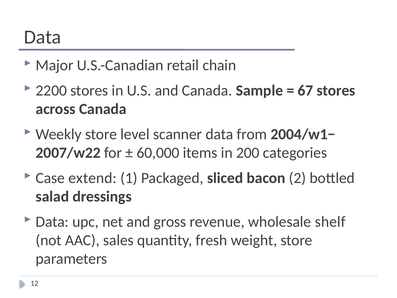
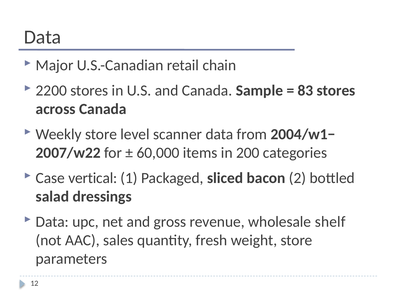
67: 67 -> 83
extend: extend -> vertical
